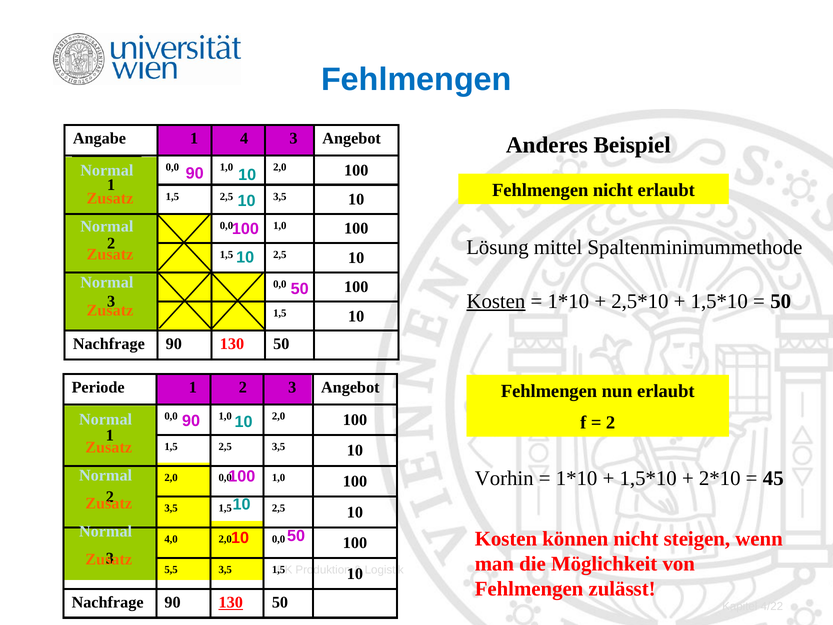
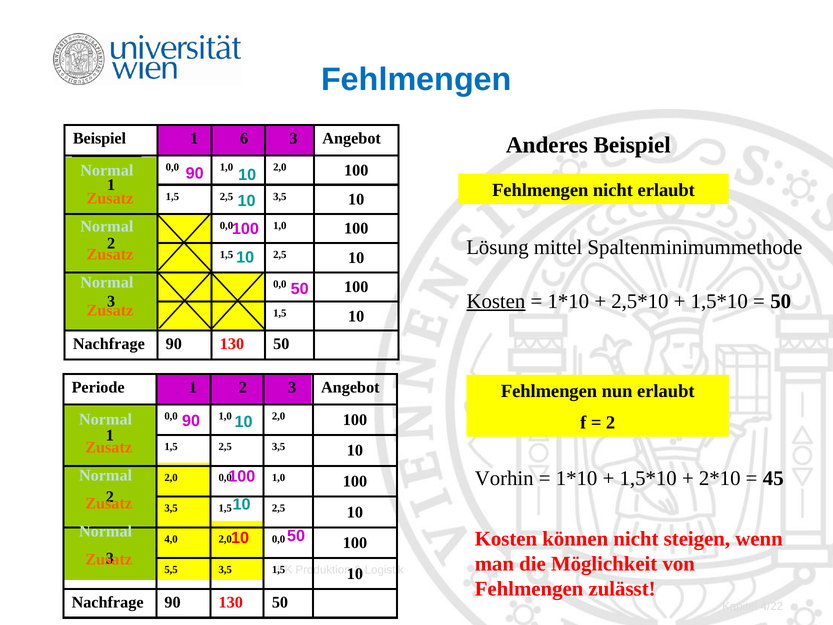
Angabe at (99, 139): Angabe -> Beispiel
4: 4 -> 6
130 at (231, 602) underline: present -> none
